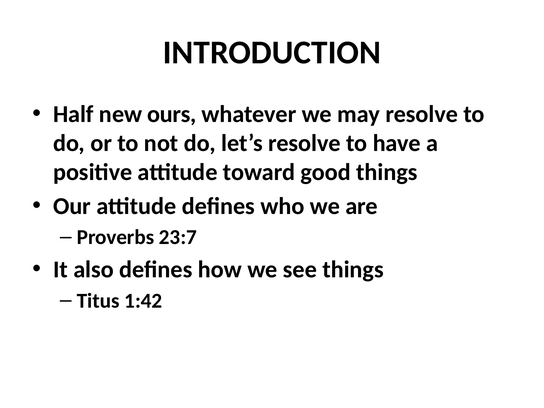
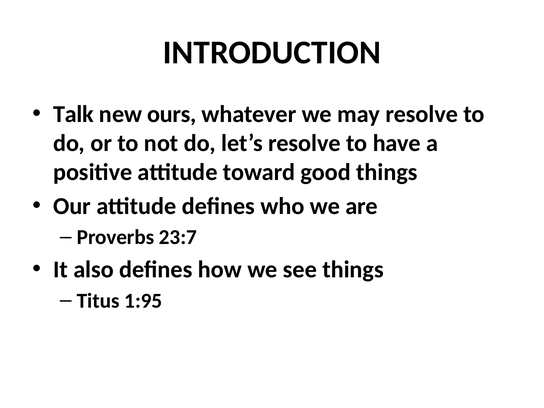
Half: Half -> Talk
1:42: 1:42 -> 1:95
